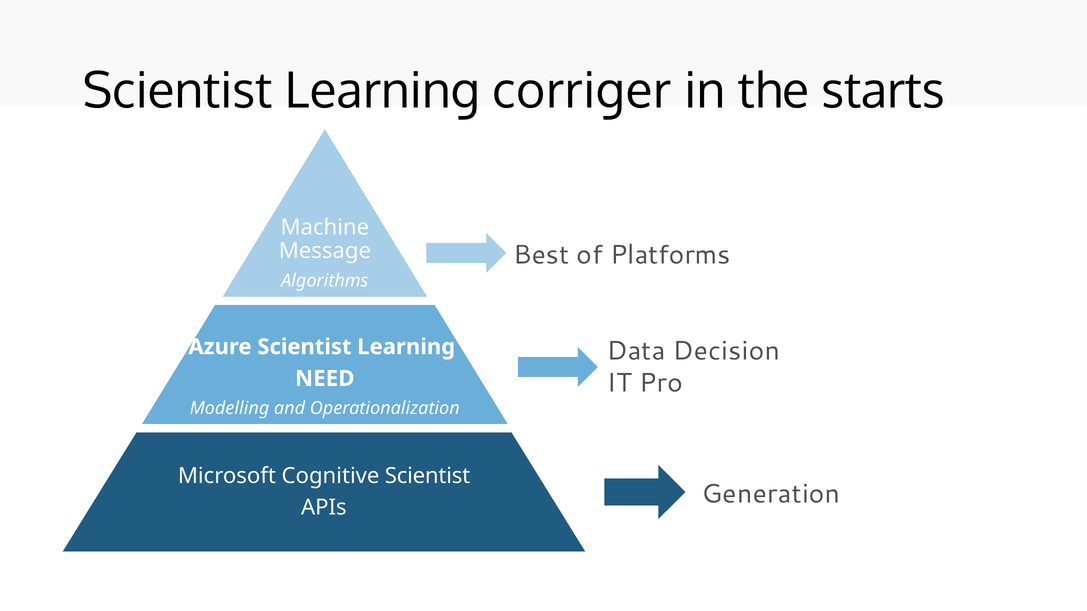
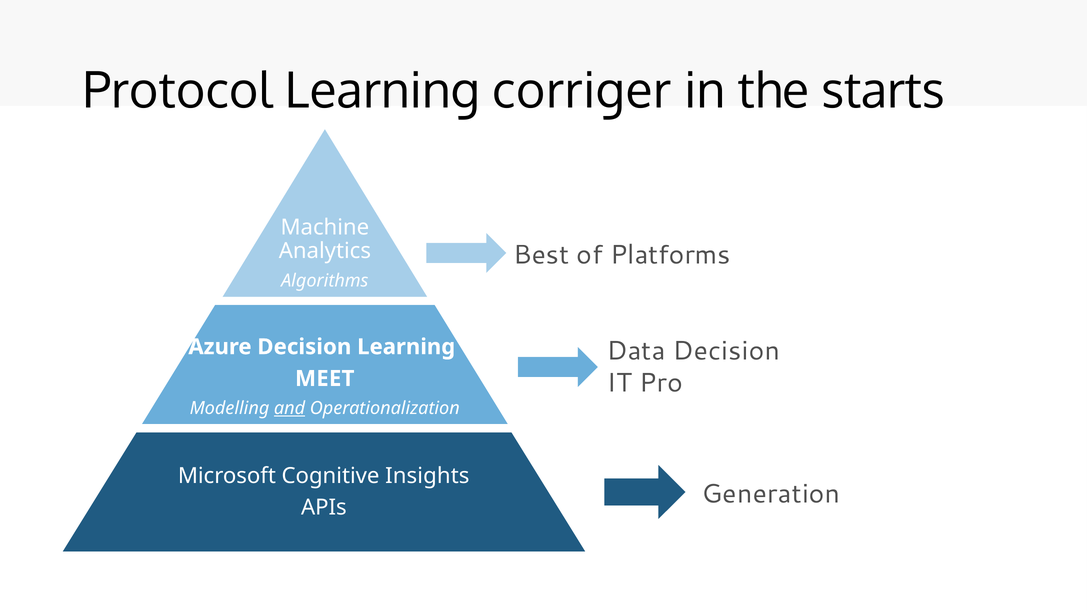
Scientist at (178, 91): Scientist -> Protocol
Message: Message -> Analytics
Azure Scientist: Scientist -> Decision
NEED: NEED -> MEET
and underline: none -> present
Cognitive Scientist: Scientist -> Insights
